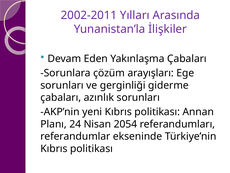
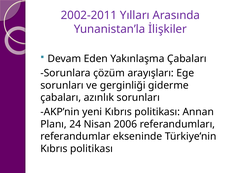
2054: 2054 -> 2006
